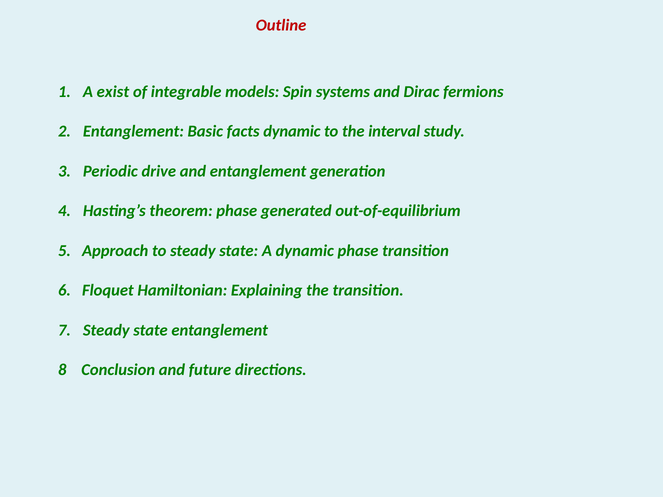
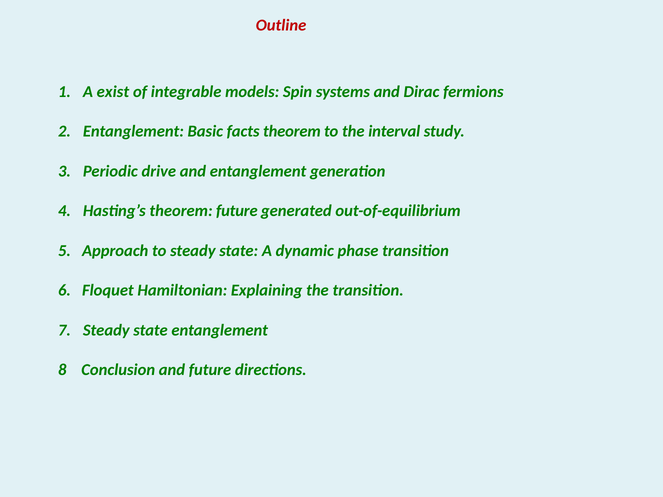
facts dynamic: dynamic -> theorem
theorem phase: phase -> future
